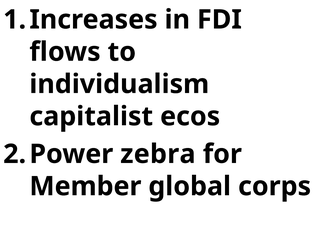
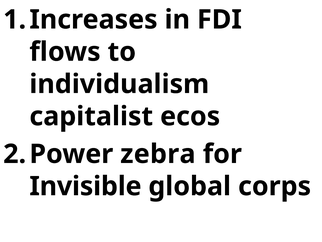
Member: Member -> Invisible
